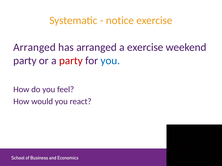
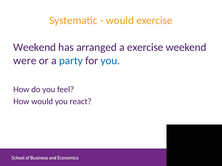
notice at (120, 20): notice -> would
Arranged at (35, 47): Arranged -> Weekend
party at (25, 61): party -> were
party at (71, 61) colour: red -> blue
